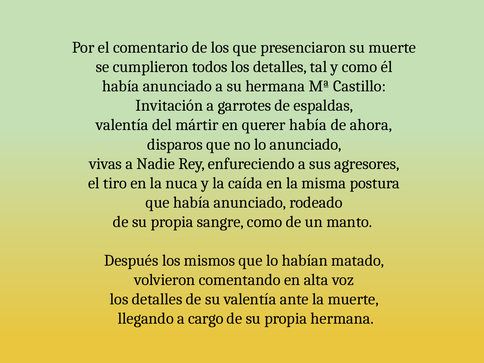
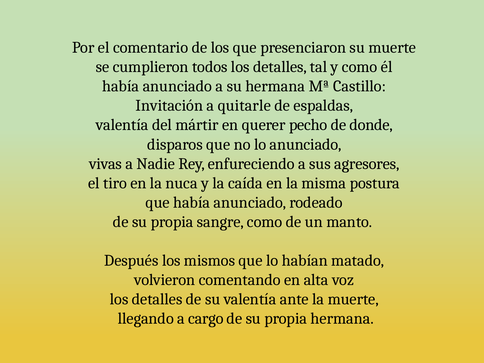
garrotes: garrotes -> quitarle
querer había: había -> pecho
ahora: ahora -> donde
